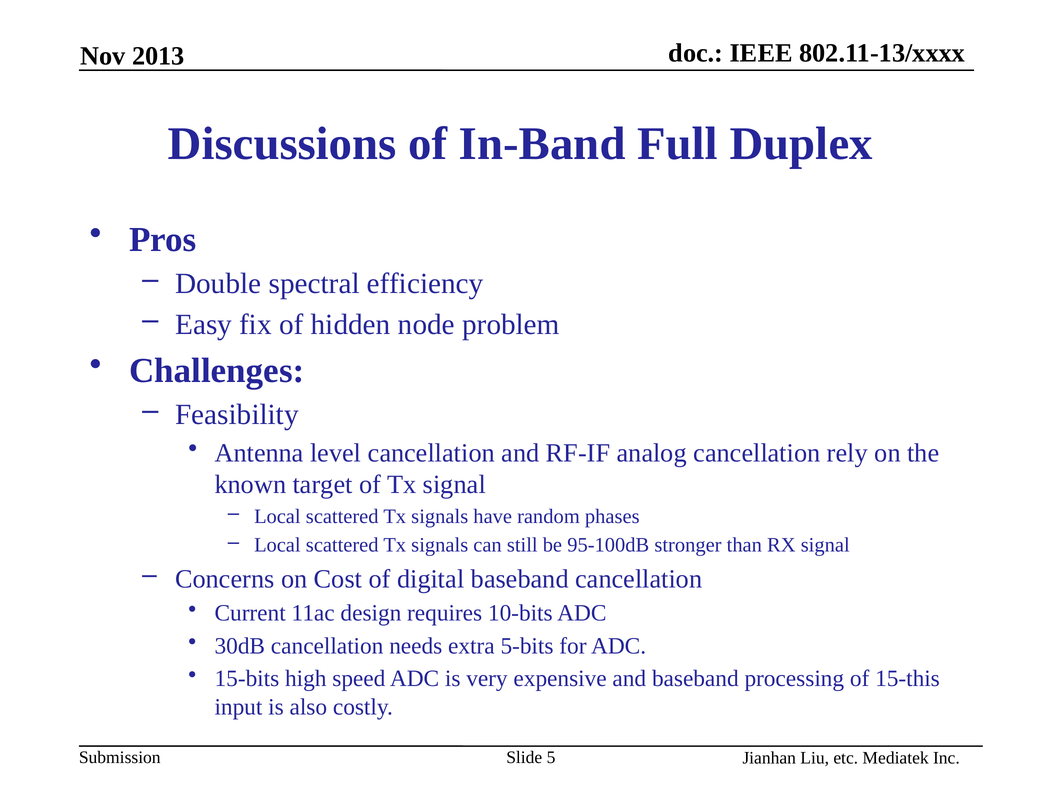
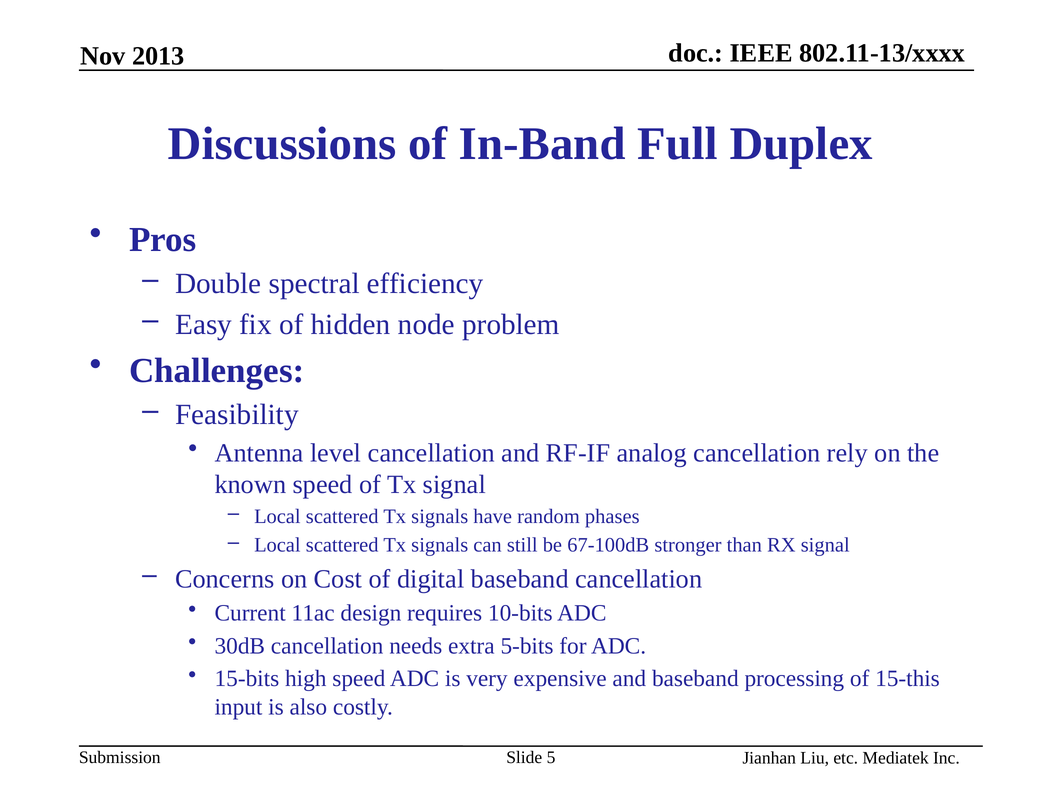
known target: target -> speed
95-100dB: 95-100dB -> 67-100dB
